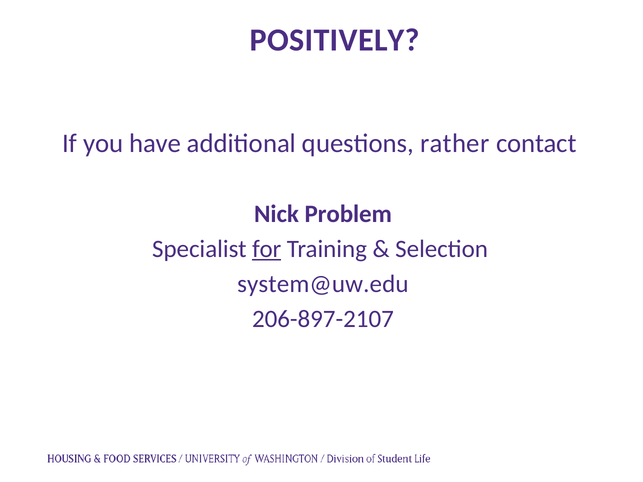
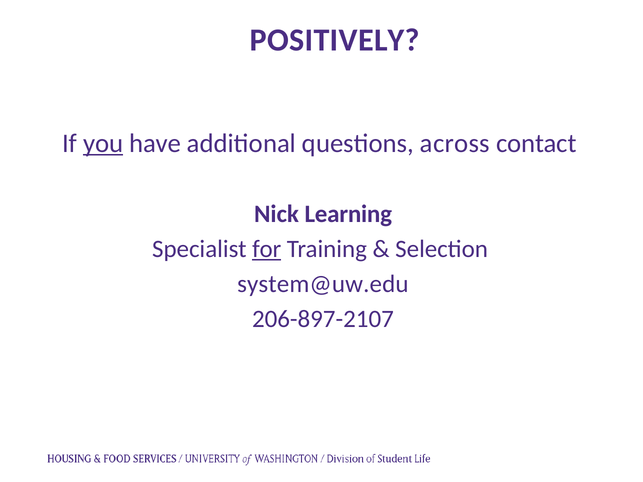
you underline: none -> present
rather: rather -> across
Problem: Problem -> Learning
